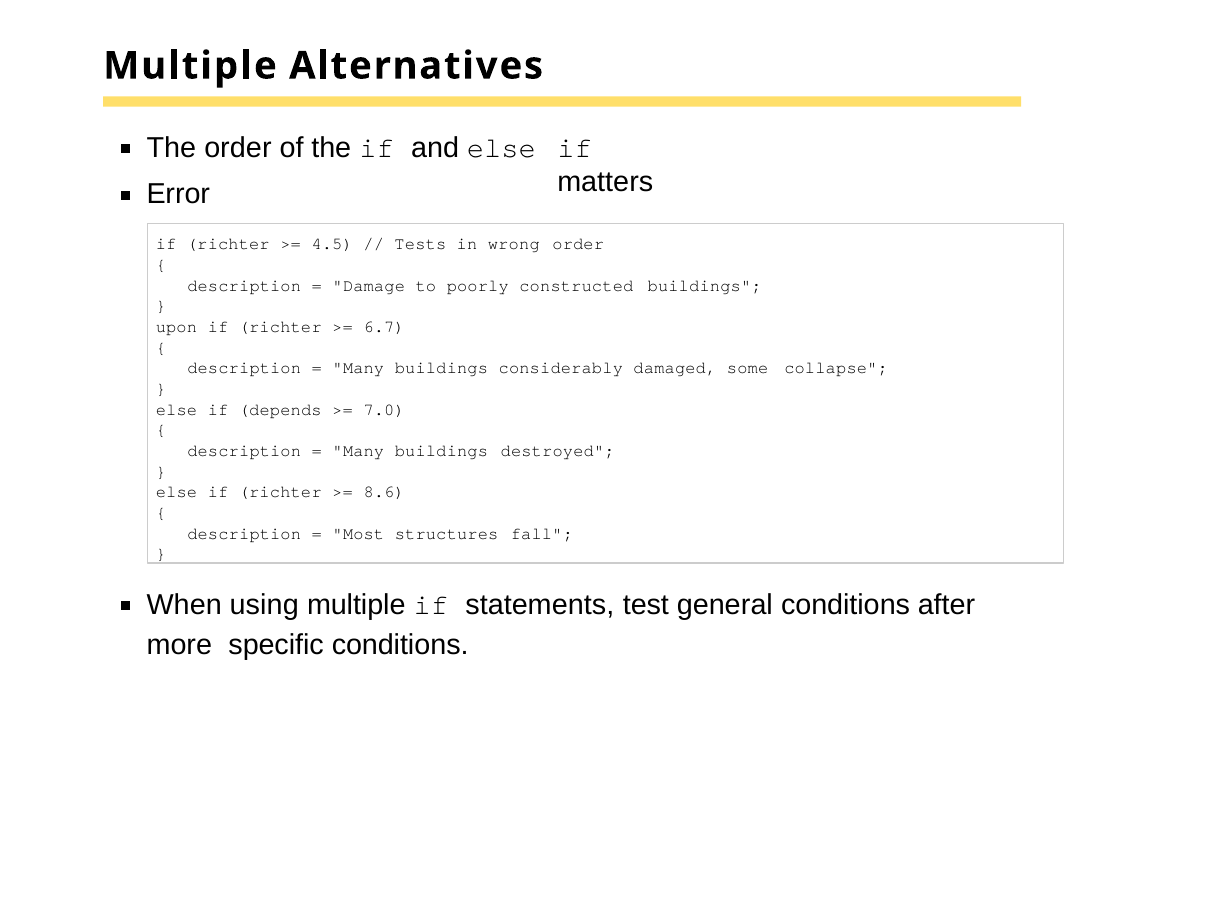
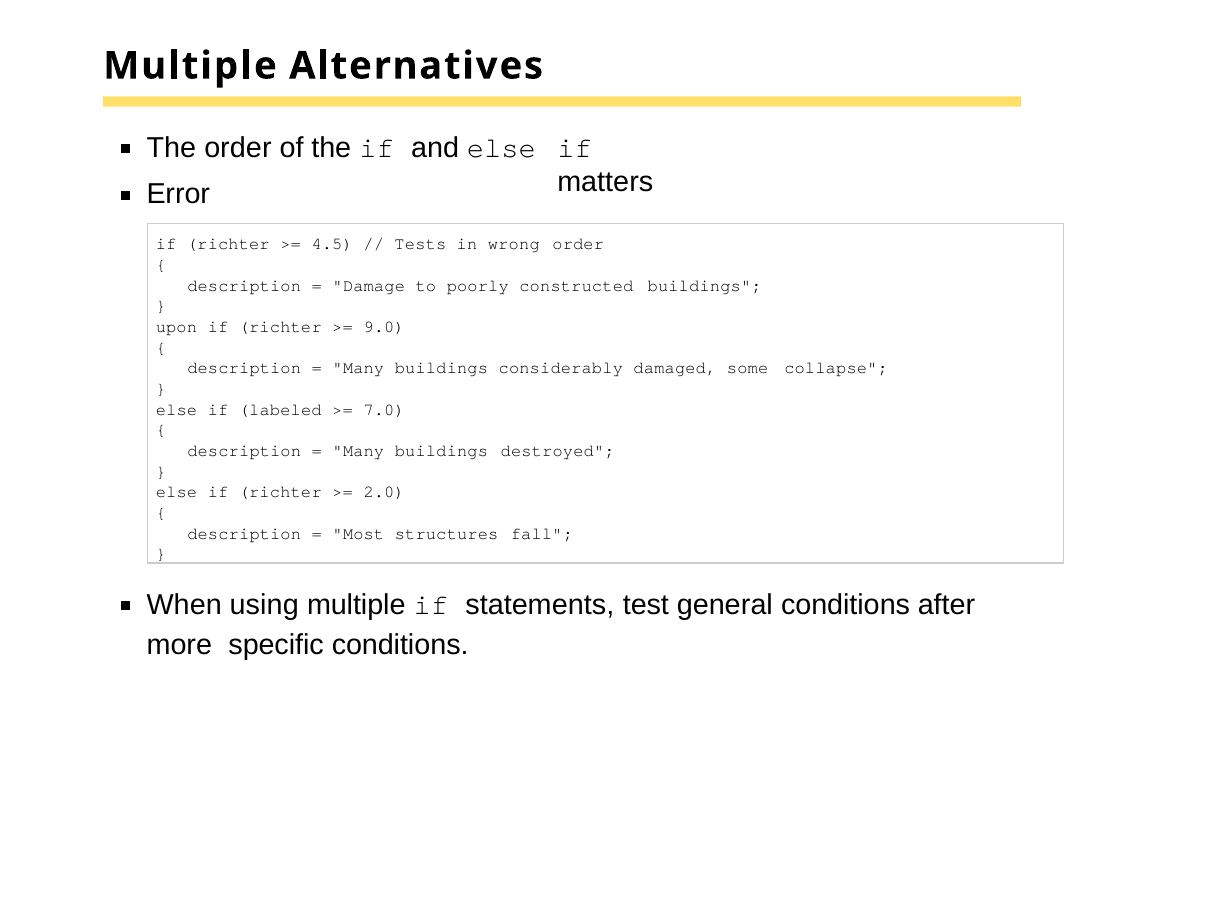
6.7: 6.7 -> 9.0
depends: depends -> labeled
8.6: 8.6 -> 2.0
